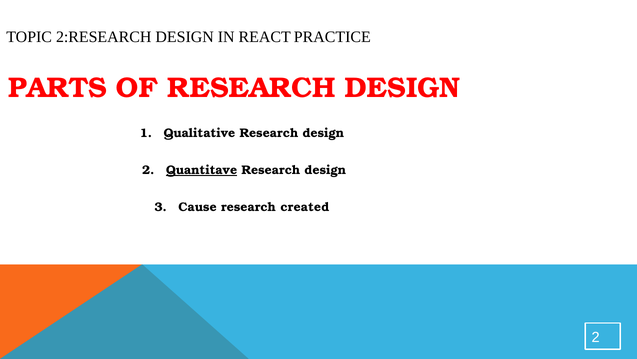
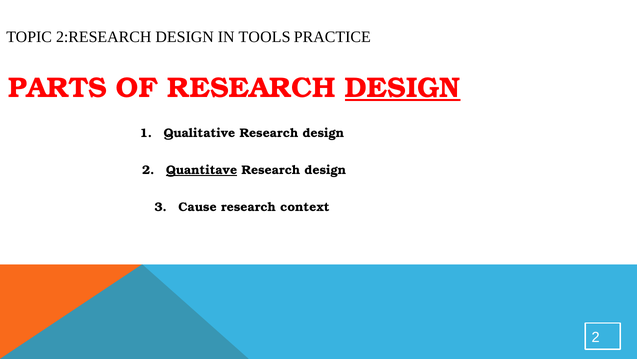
REACT: REACT -> TOOLS
DESIGN at (403, 88) underline: none -> present
created: created -> context
